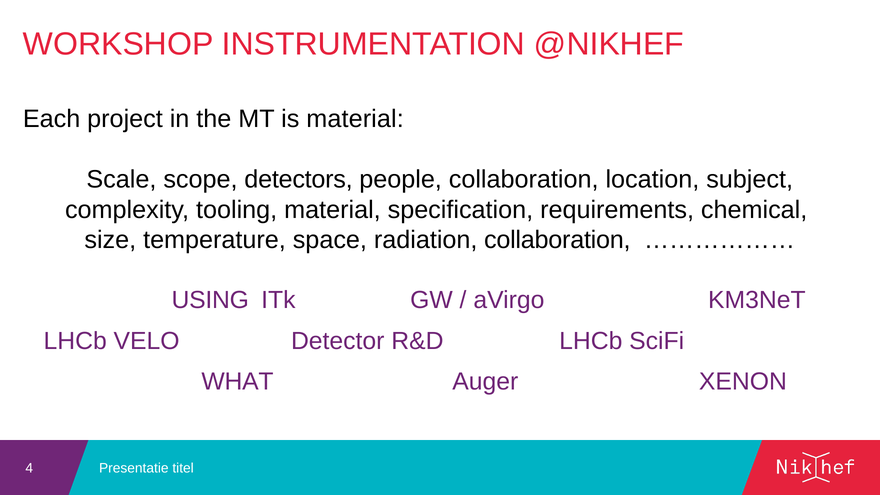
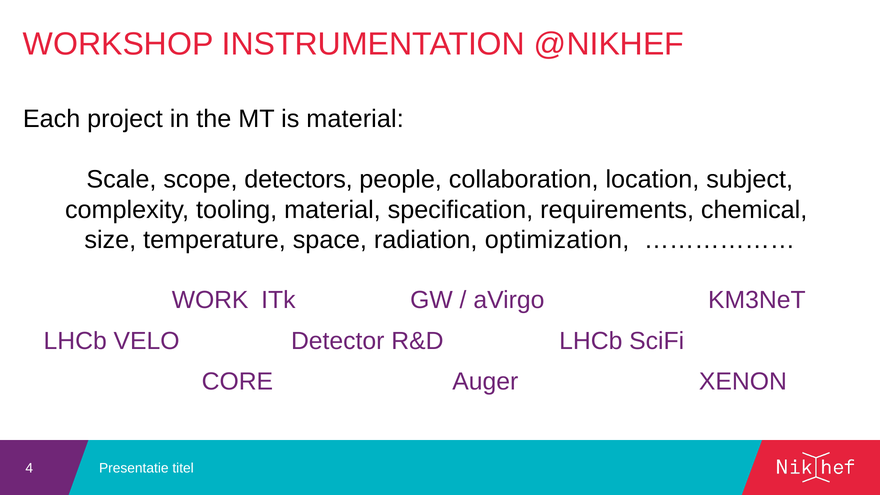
radiation collaboration: collaboration -> optimization
USING: USING -> WORK
WHAT: WHAT -> CORE
